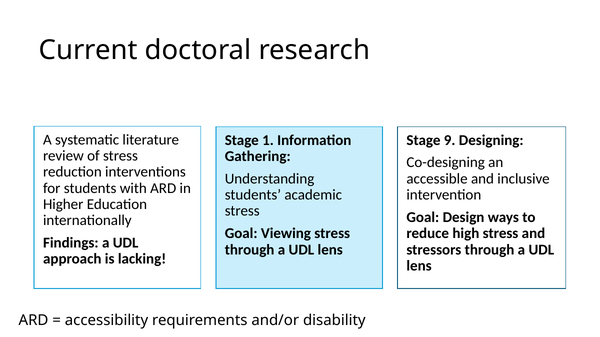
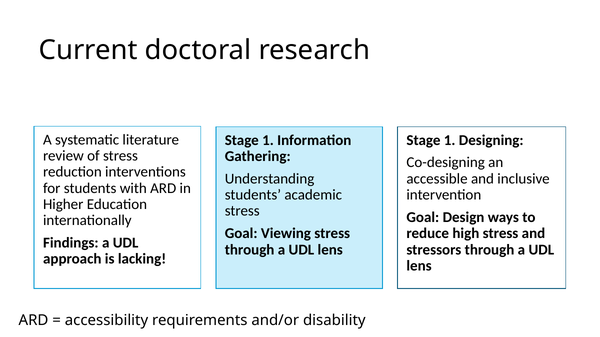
9 at (450, 140): 9 -> 1
